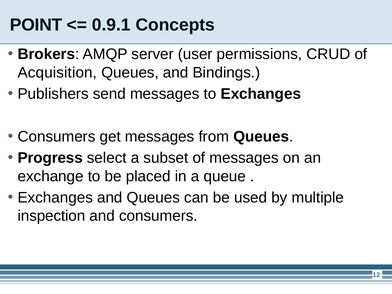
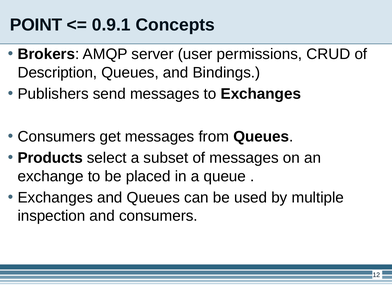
Acquisition: Acquisition -> Description
Progress: Progress -> Products
